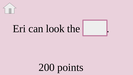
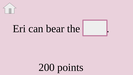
look: look -> bear
